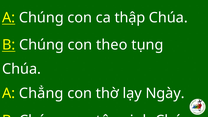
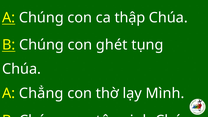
theo: theo -> ghét
Ngày: Ngày -> Mình
